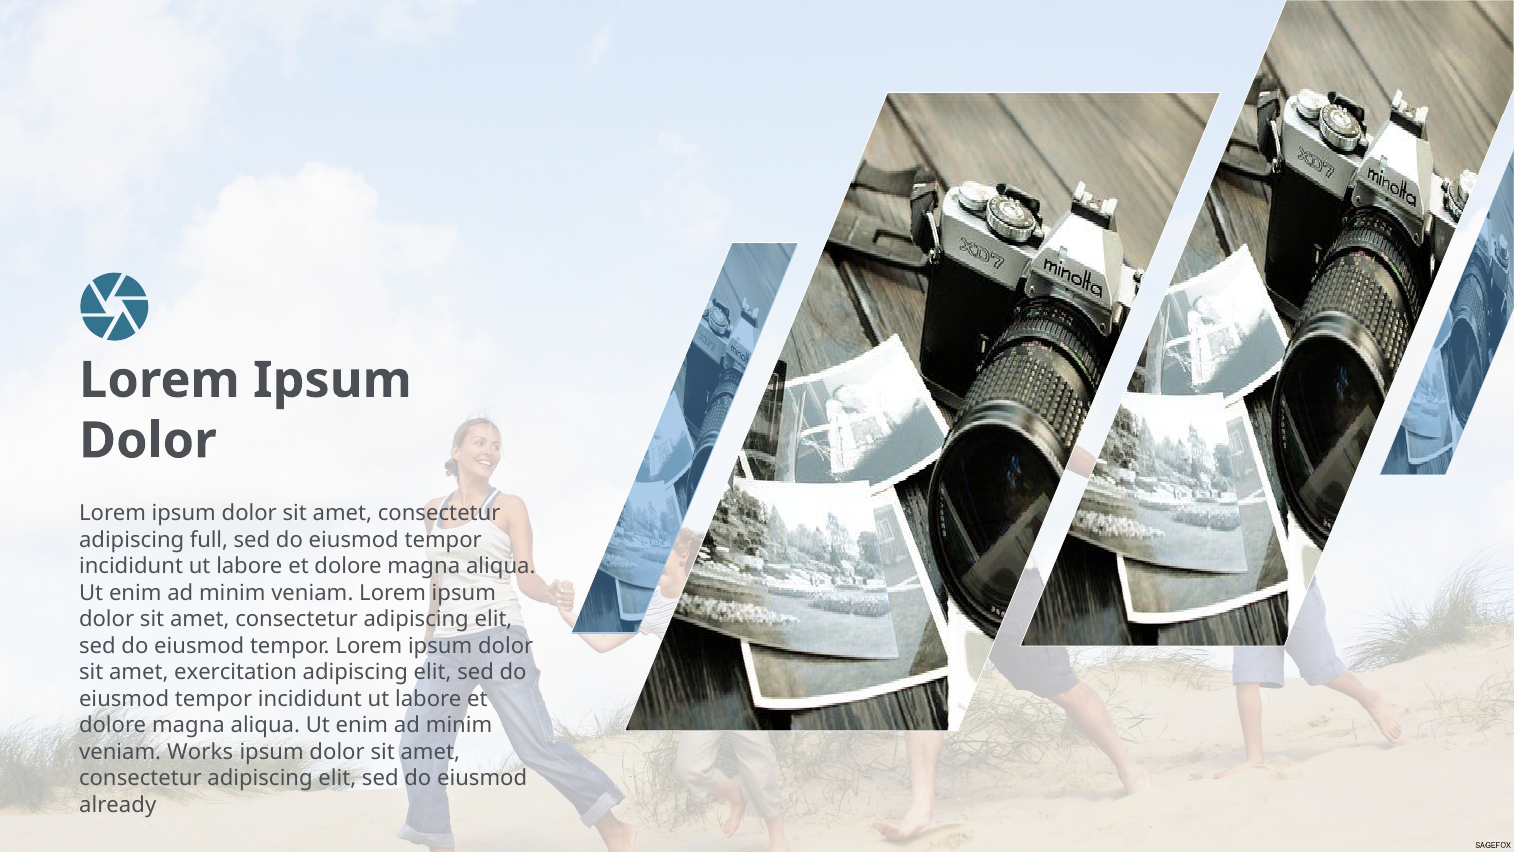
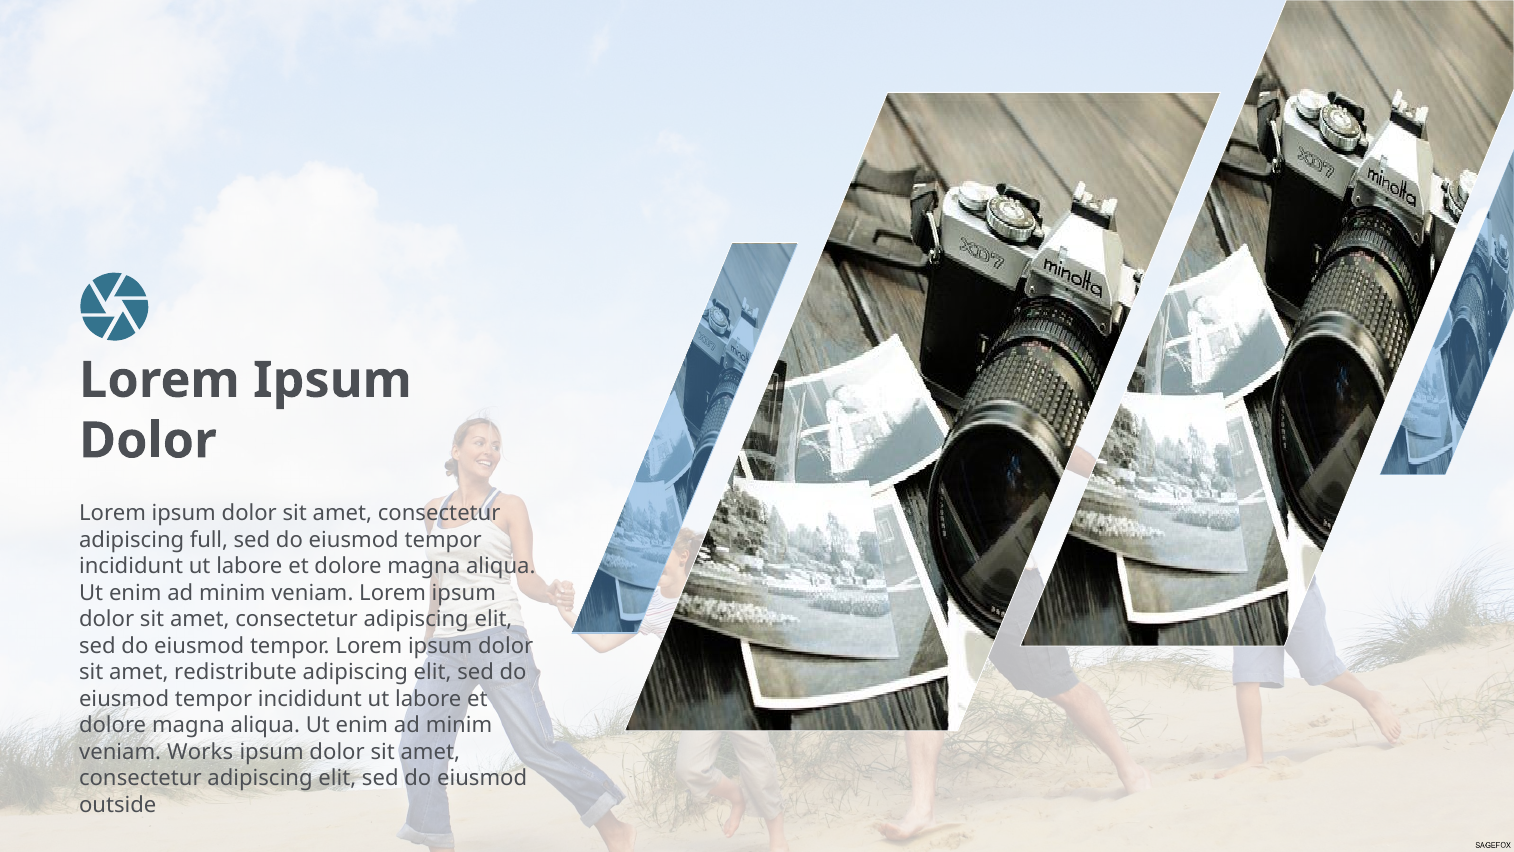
exercitation: exercitation -> redistribute
already: already -> outside
